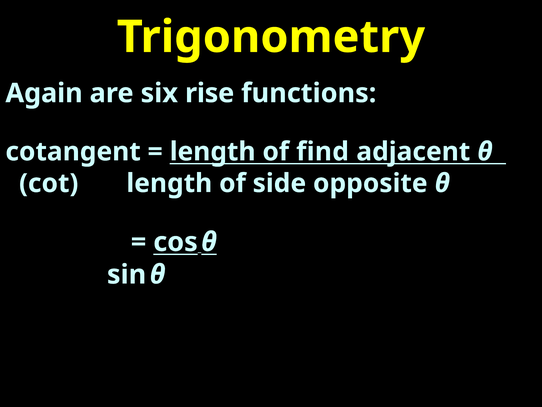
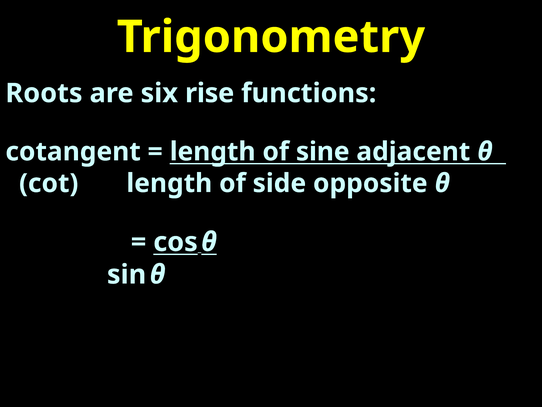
Again: Again -> Roots
find: find -> sine
